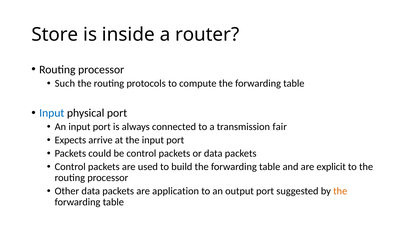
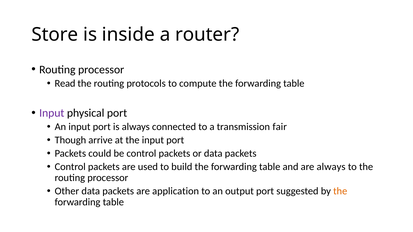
Such: Such -> Read
Input at (52, 113) colour: blue -> purple
Expects: Expects -> Though
are explicit: explicit -> always
